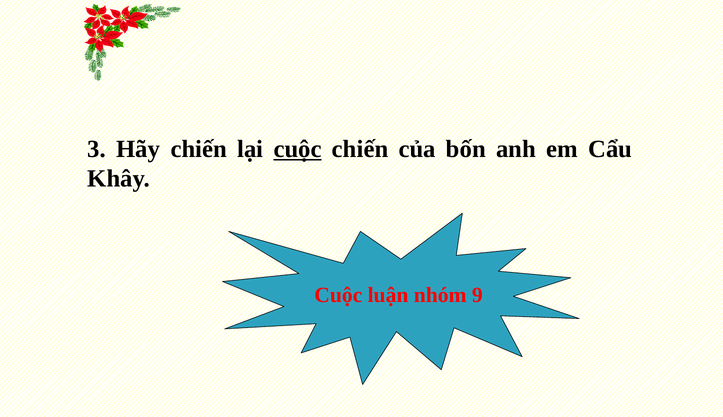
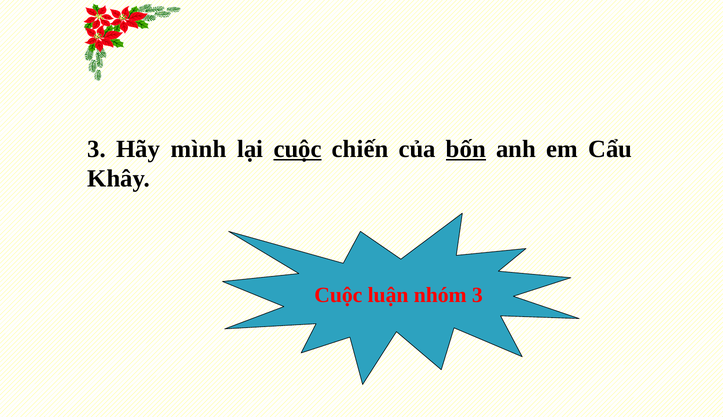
Hãy chiến: chiến -> mình
bốn underline: none -> present
nhóm 9: 9 -> 3
